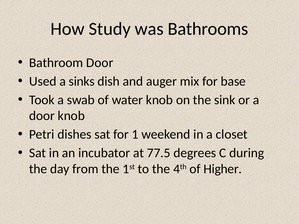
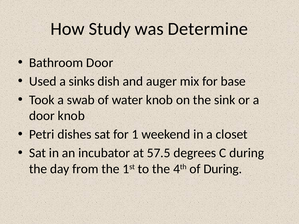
Bathrooms: Bathrooms -> Determine
77.5: 77.5 -> 57.5
of Higher: Higher -> During
